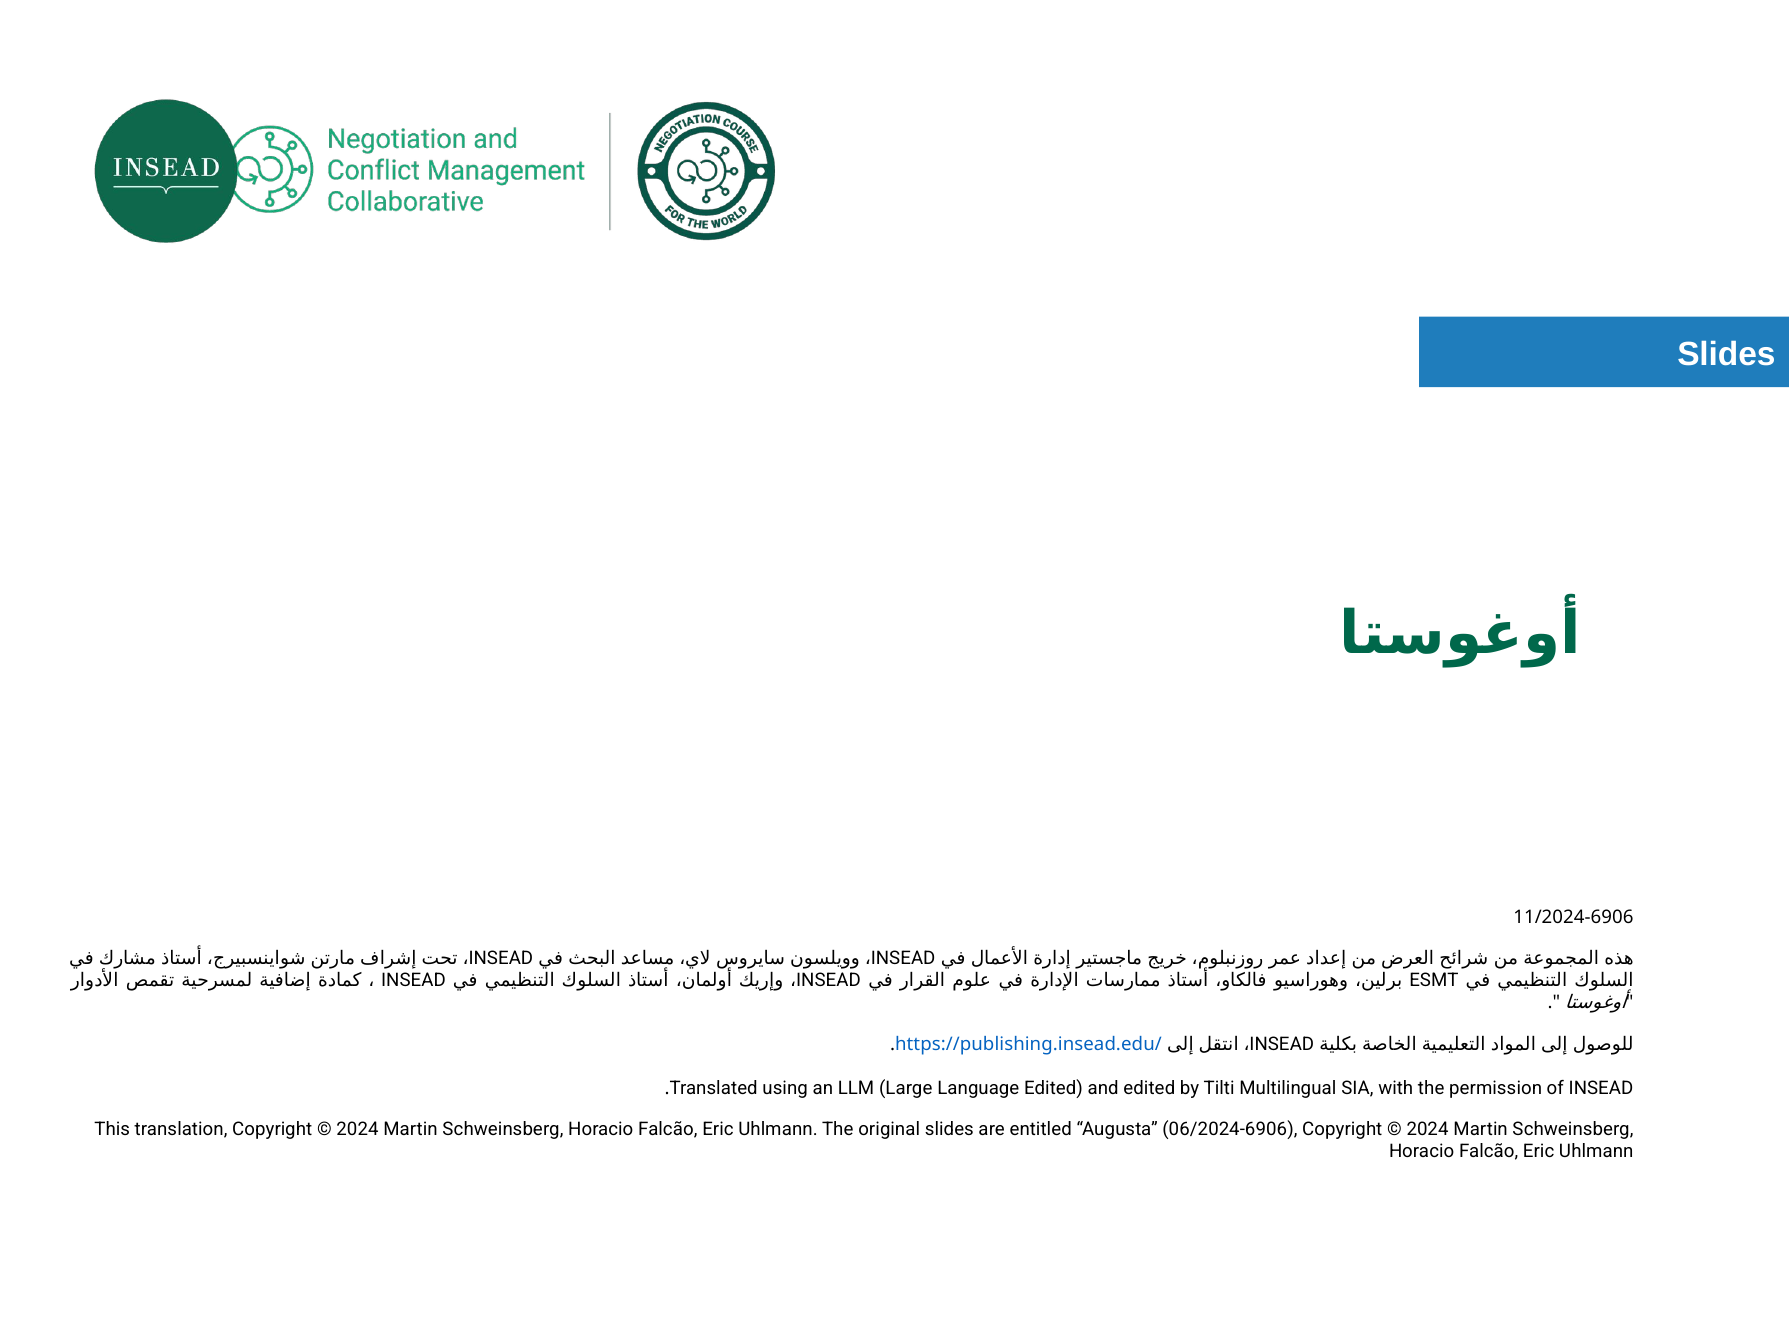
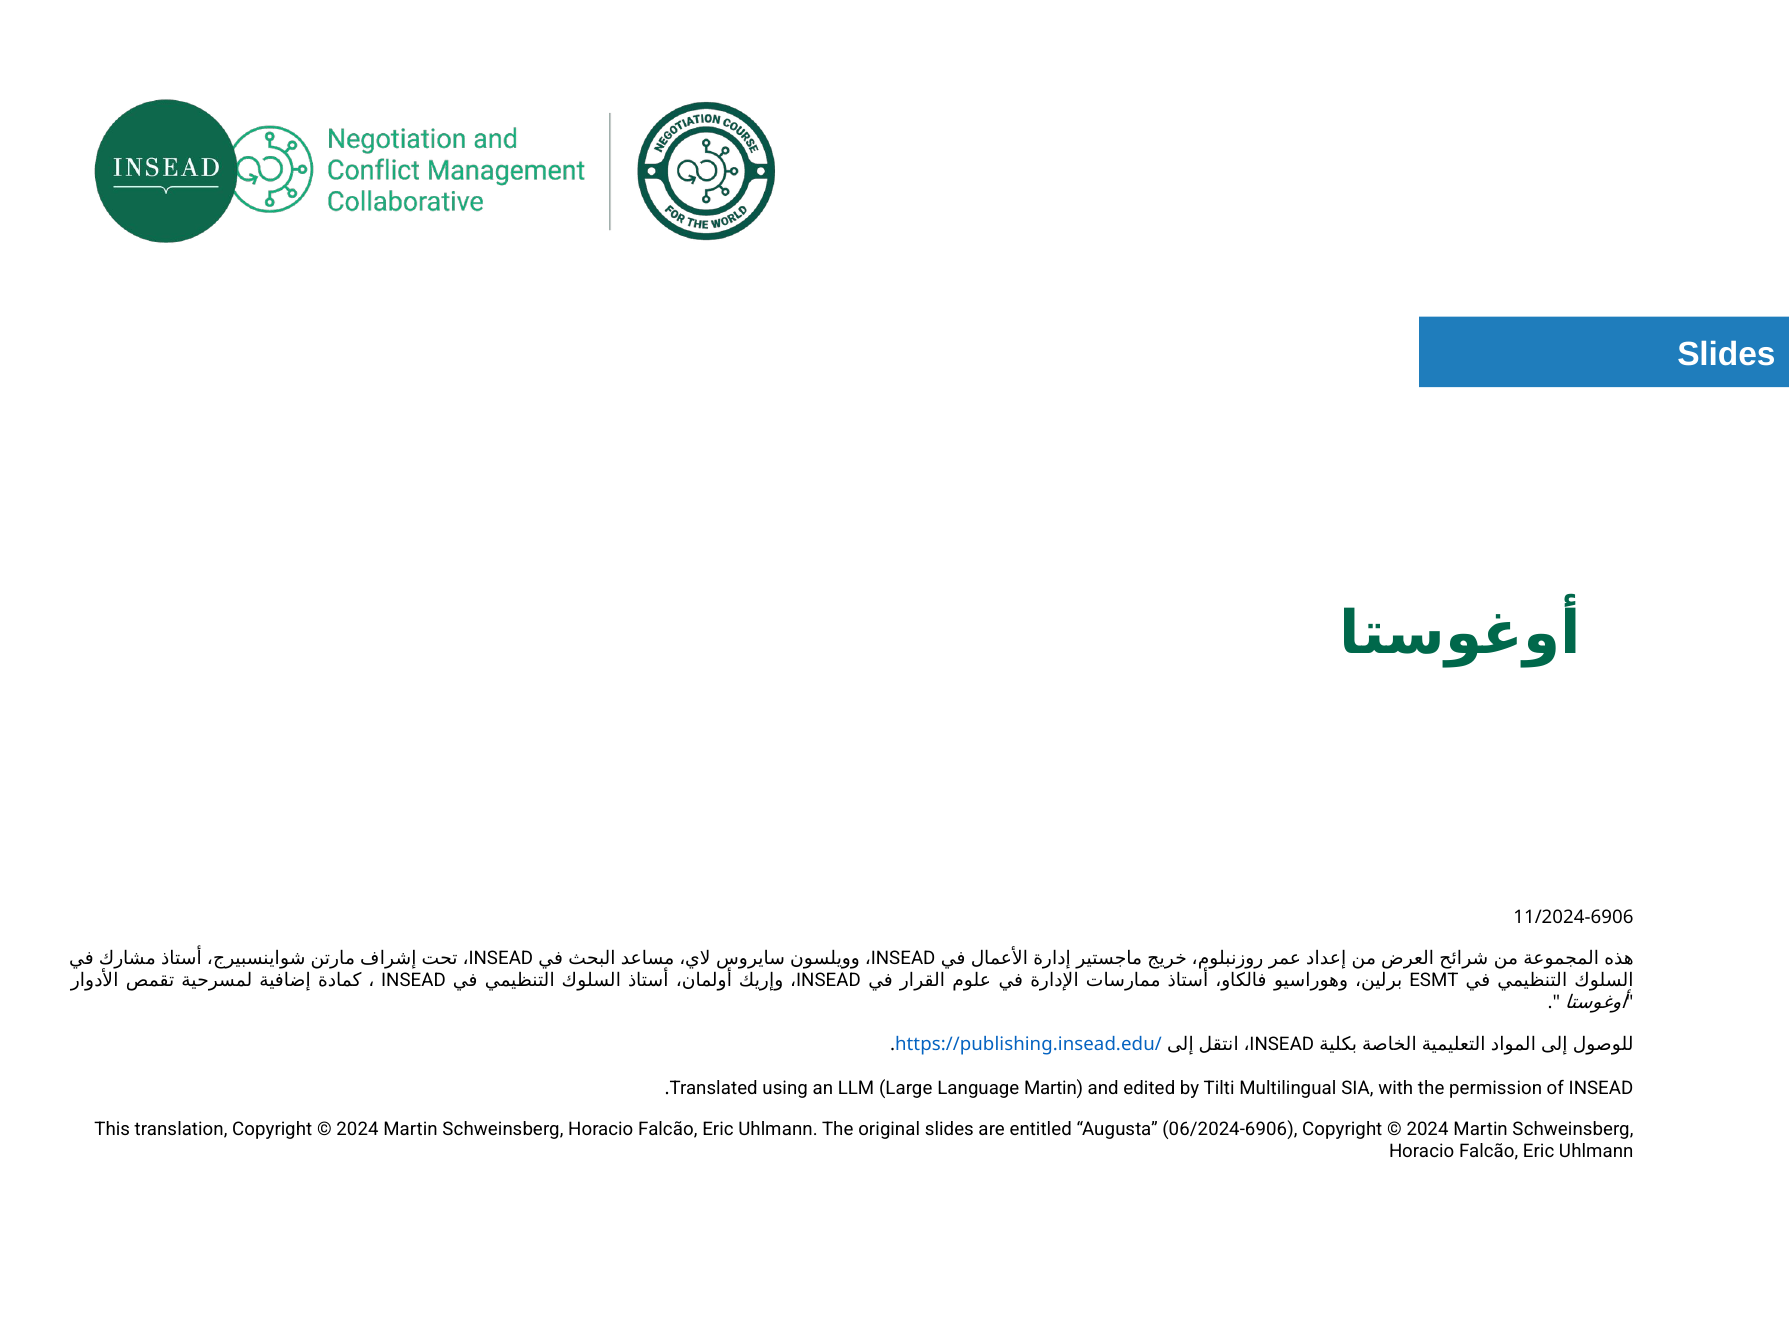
Language Edited: Edited -> Martin
